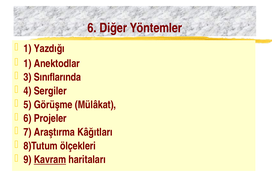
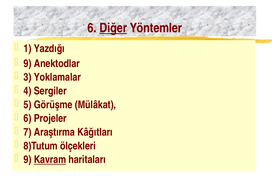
Diğer underline: none -> present
1 at (27, 64): 1 -> 9
Sınıflarında: Sınıflarında -> Yoklamalar
